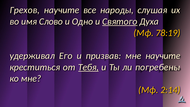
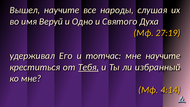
Грехов: Грехов -> Вышел
Слово: Слово -> Веруй
Святого underline: present -> none
78:19: 78:19 -> 27:19
призвав: призвав -> тотчас
погребены: погребены -> избранный
2:14: 2:14 -> 4:14
